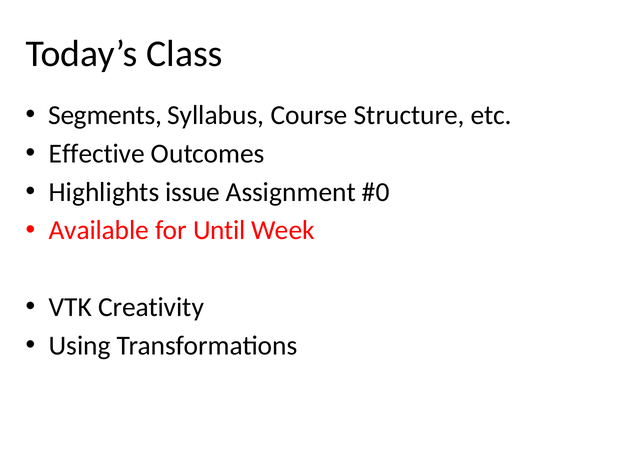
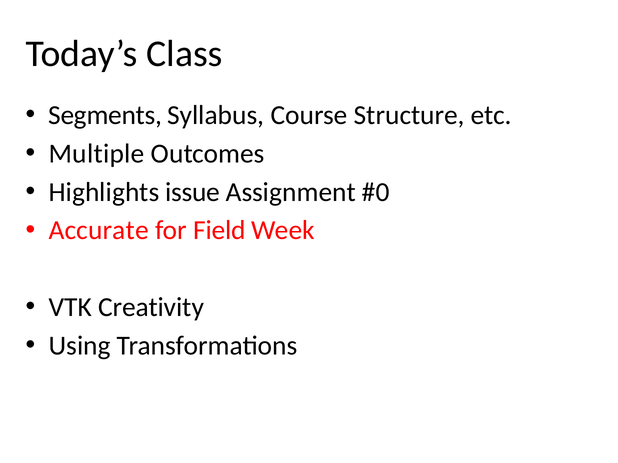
Effective: Effective -> Multiple
Available: Available -> Accurate
Until: Until -> Field
